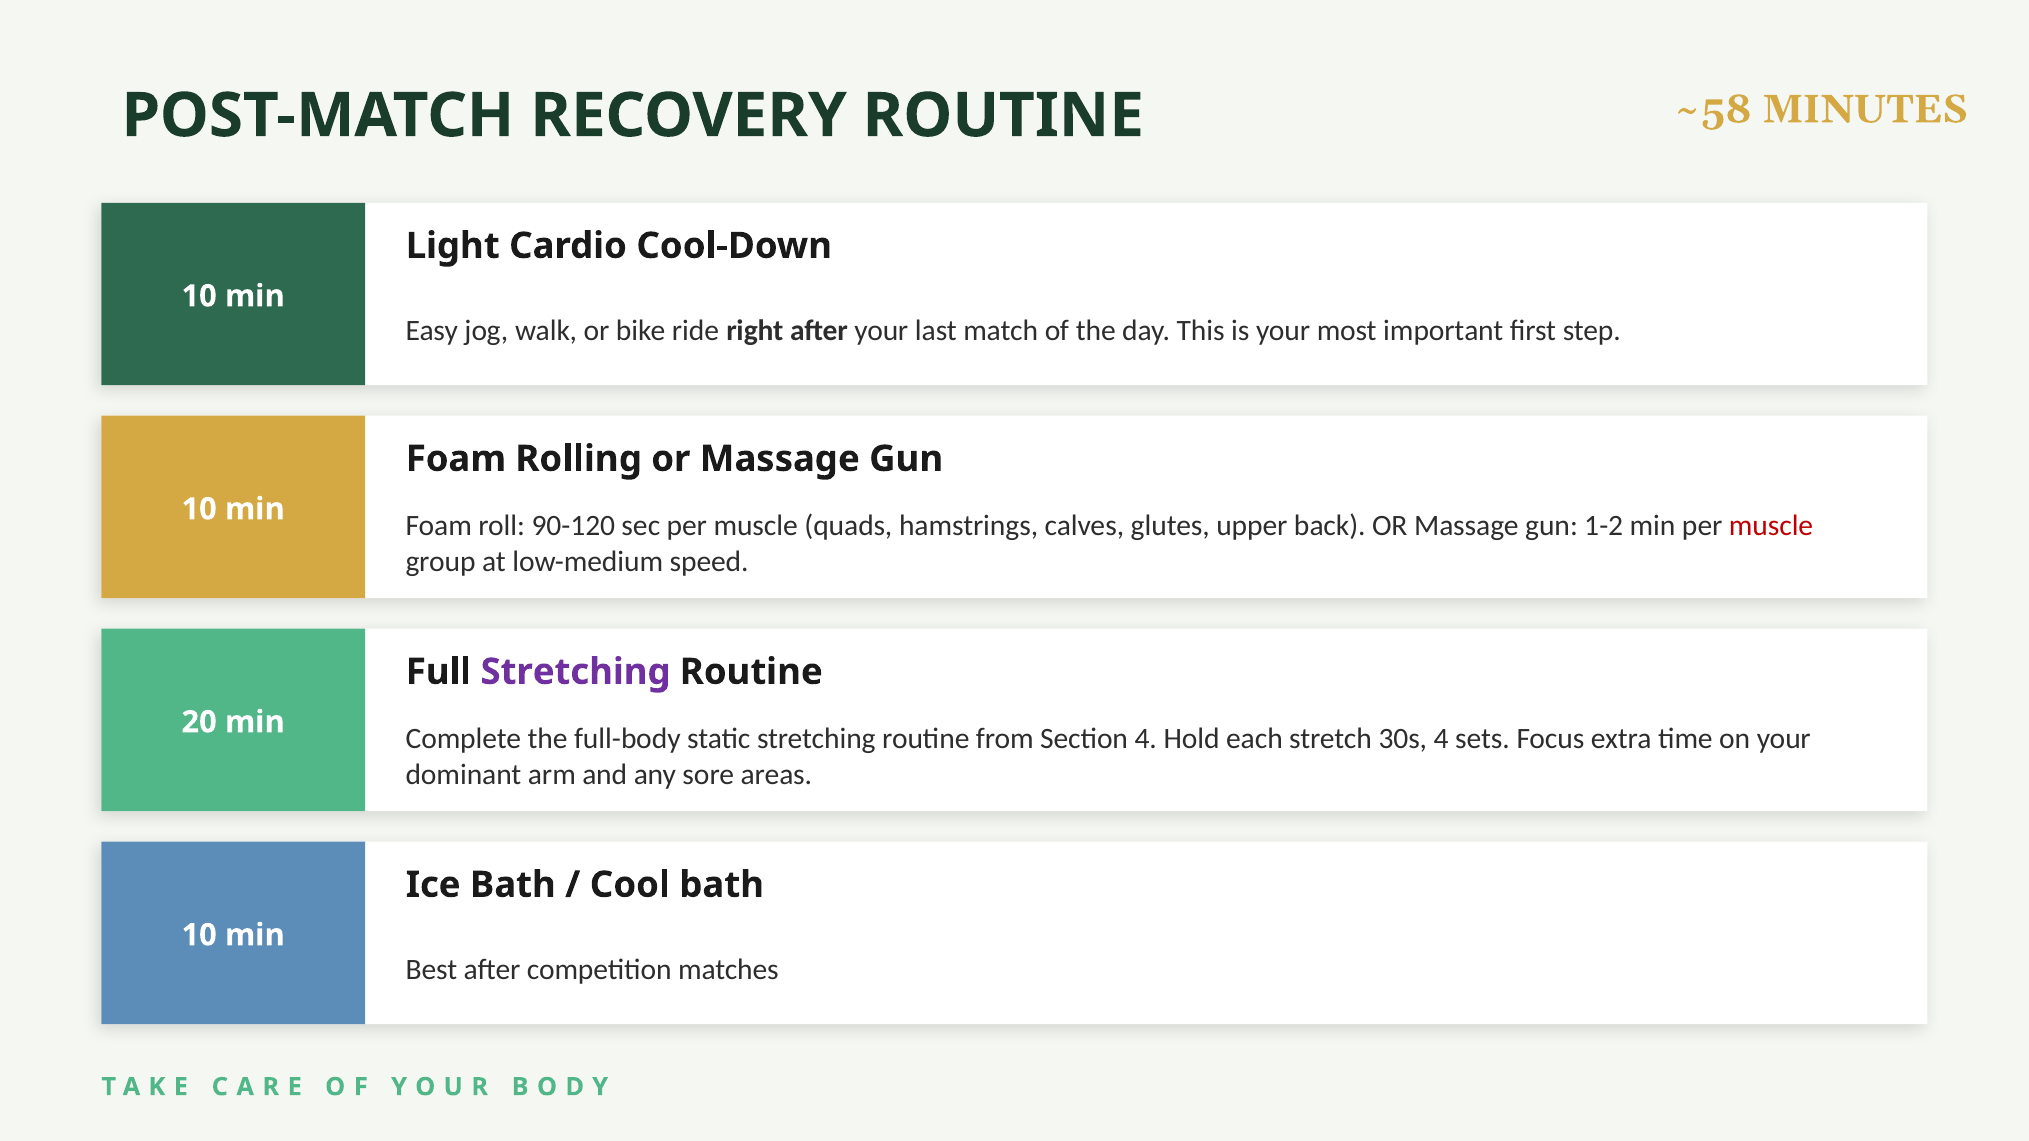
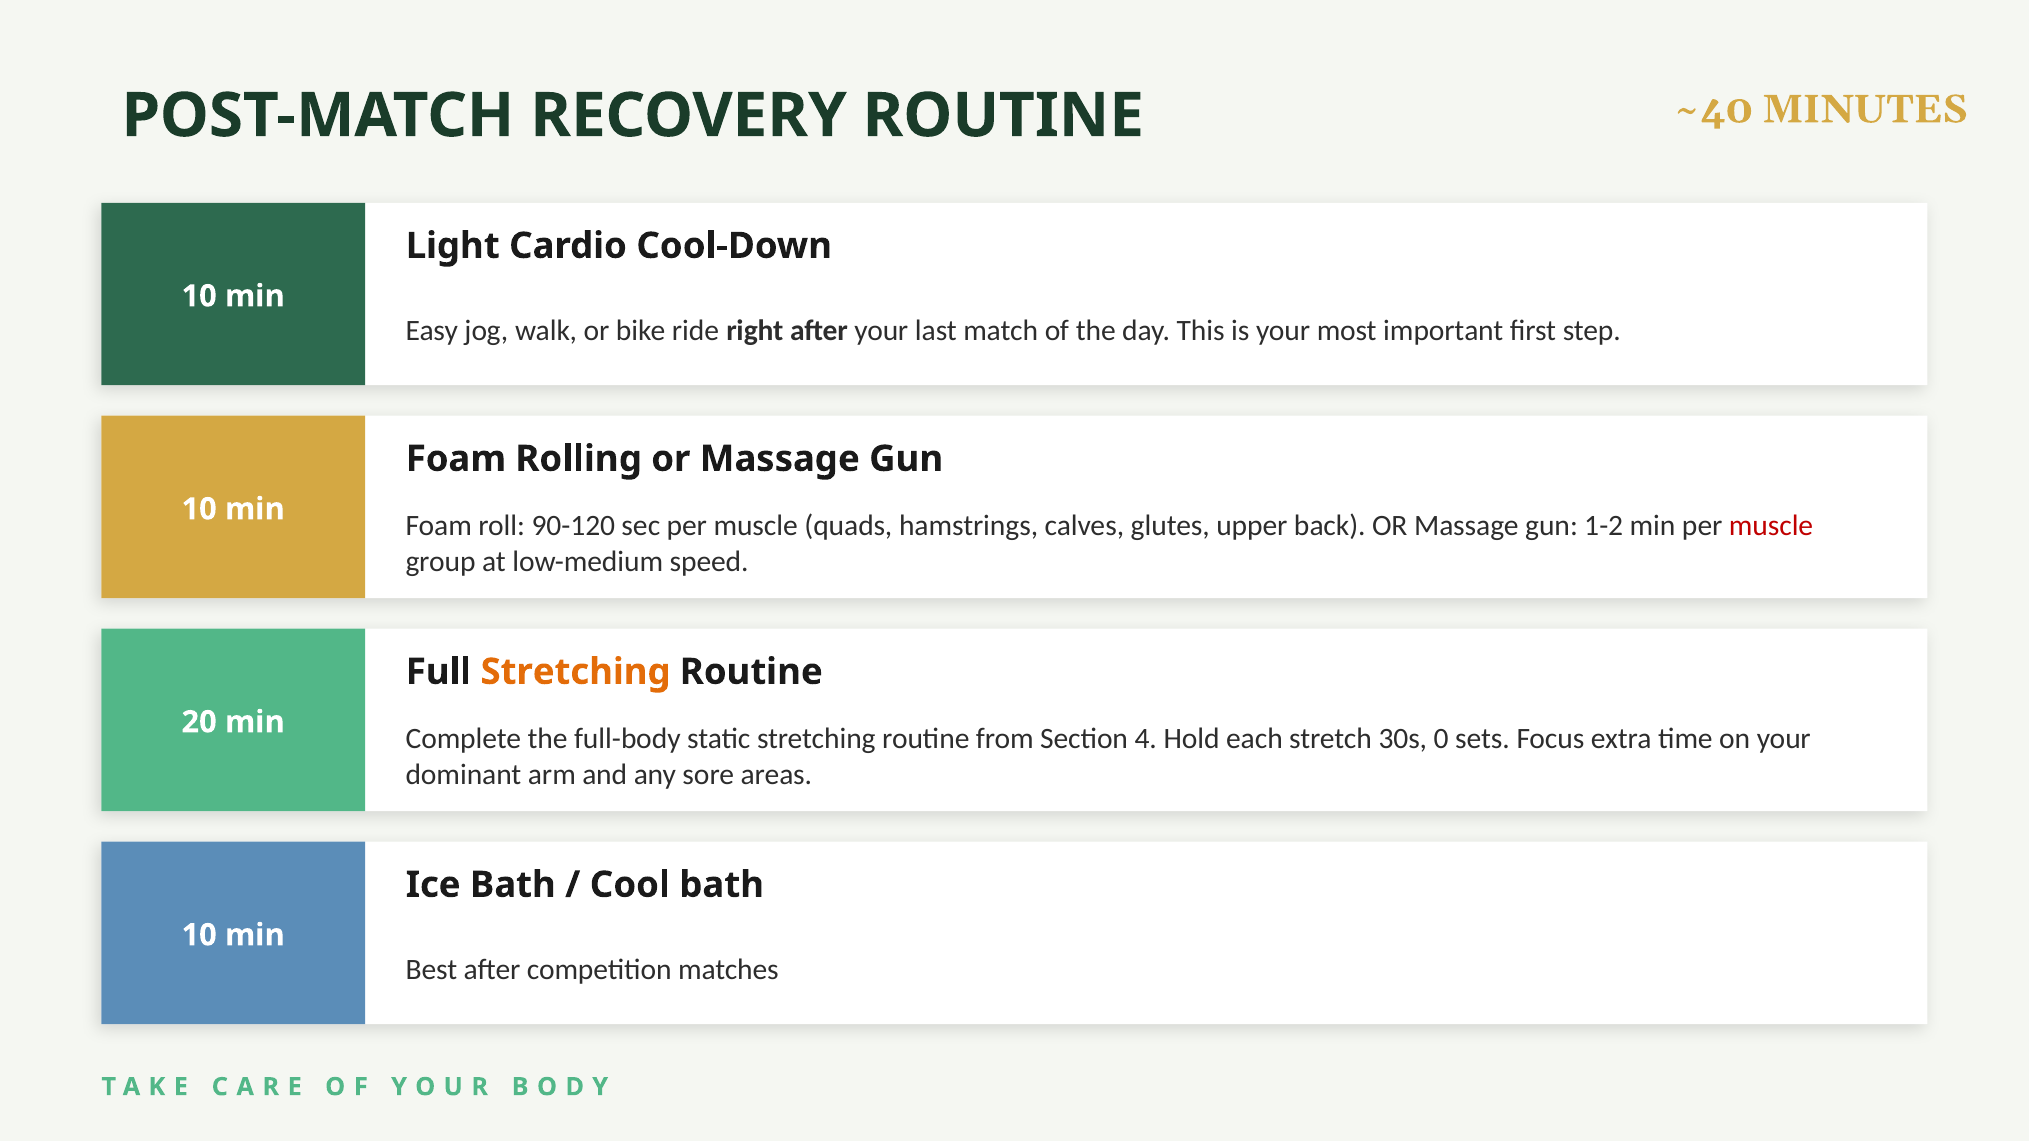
~58: ~58 -> ~40
Stretching at (576, 672) colour: purple -> orange
30s 4: 4 -> 0
